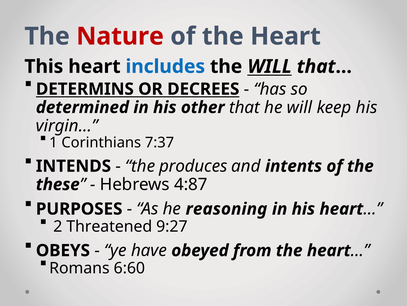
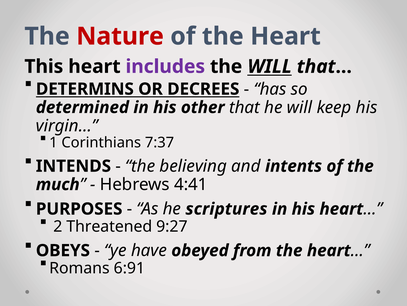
includes colour: blue -> purple
produces: produces -> believing
these: these -> much
4:87: 4:87 -> 4:41
reasoning: reasoning -> scriptures
6:60: 6:60 -> 6:91
